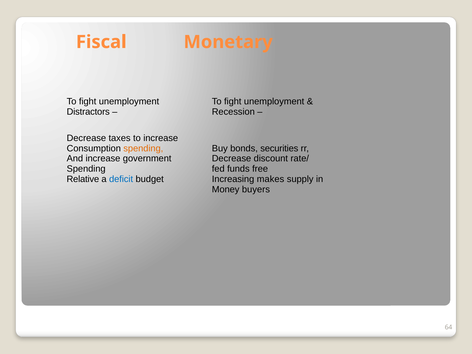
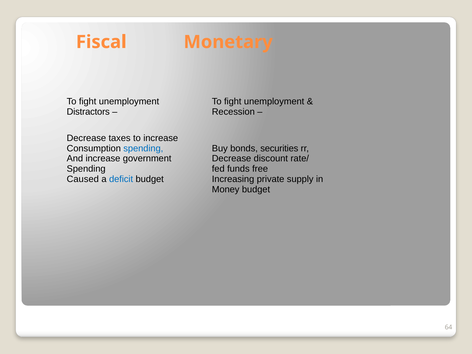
spending at (143, 148) colour: orange -> blue
Relative: Relative -> Caused
makes: makes -> private
Money buyers: buyers -> budget
